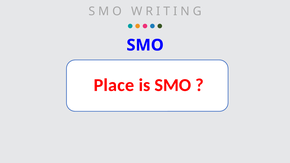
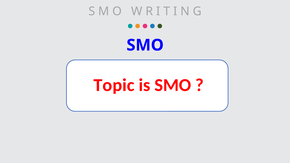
Place: Place -> Topic
